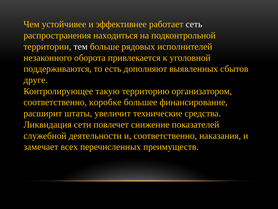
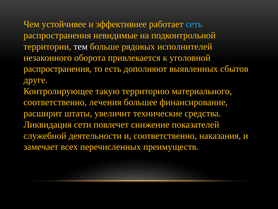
сеть colour: white -> light blue
находиться: находиться -> невидимые
поддерживаются at (58, 69): поддерживаются -> распространения
организатором: организатором -> материального
коробке: коробке -> лечения
